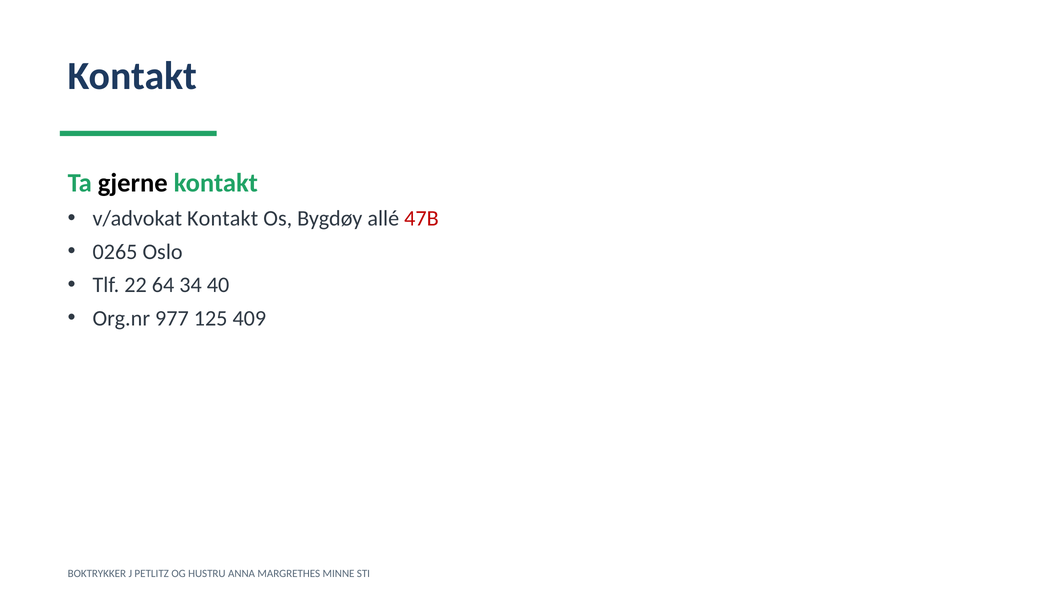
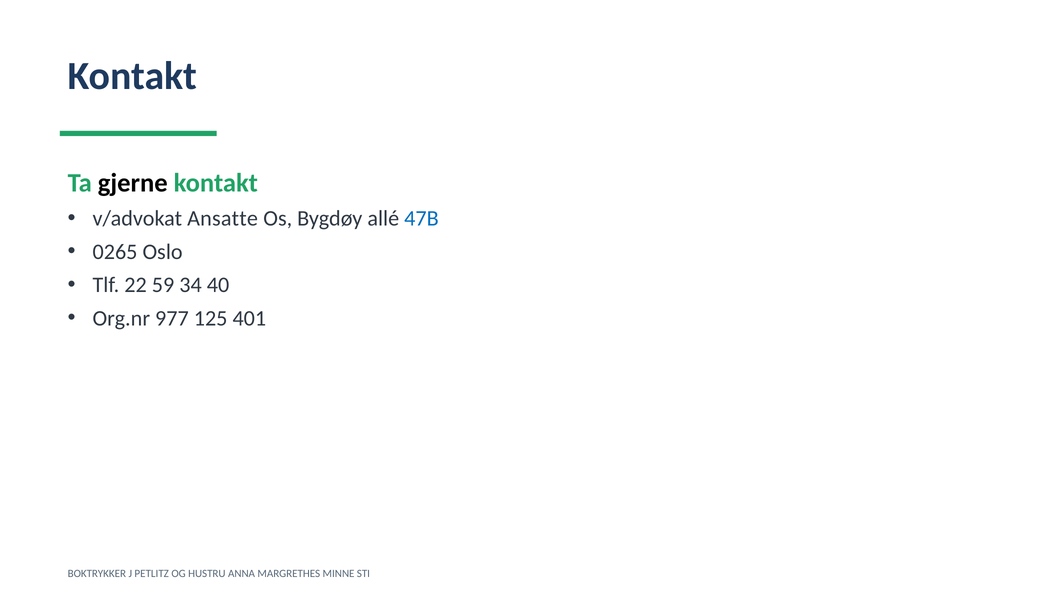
v/advokat Kontakt: Kontakt -> Ansatte
47B colour: red -> blue
64: 64 -> 59
409: 409 -> 401
